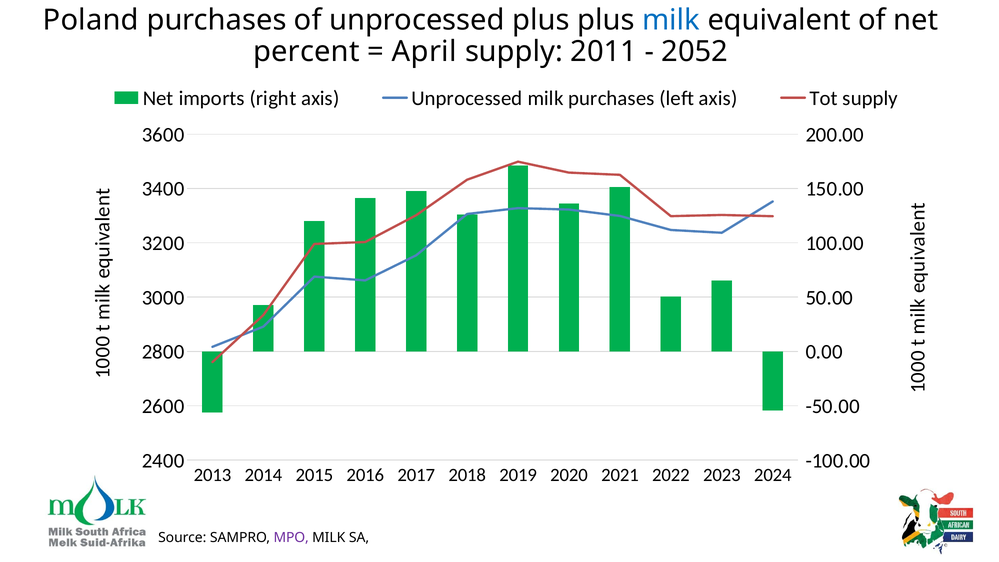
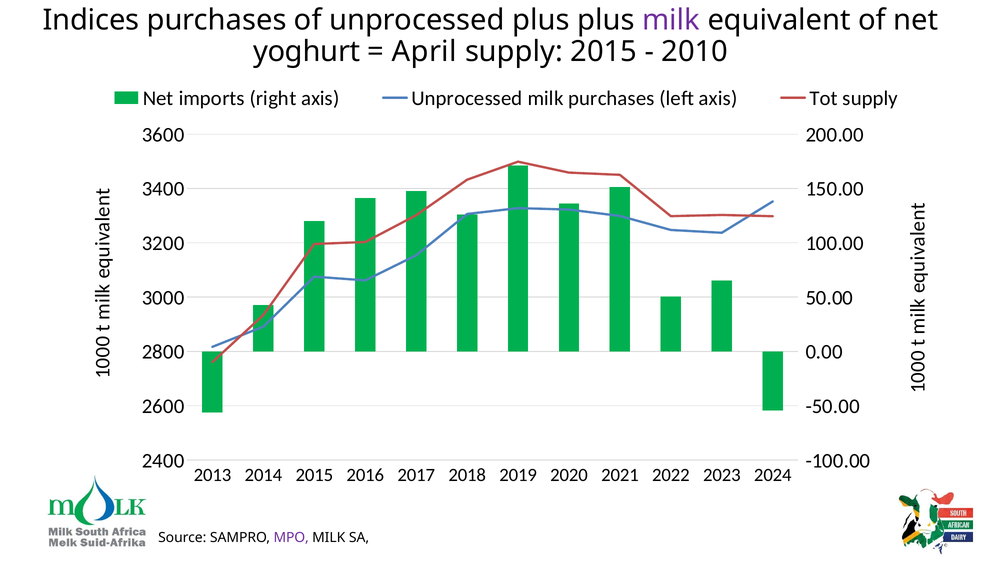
Poland: Poland -> Indices
milk at (671, 20) colour: blue -> purple
percent: percent -> yoghurt
supply 2011: 2011 -> 2015
2052: 2052 -> 2010
